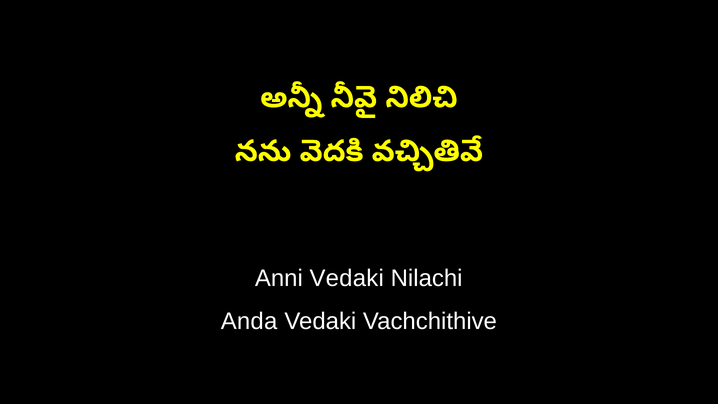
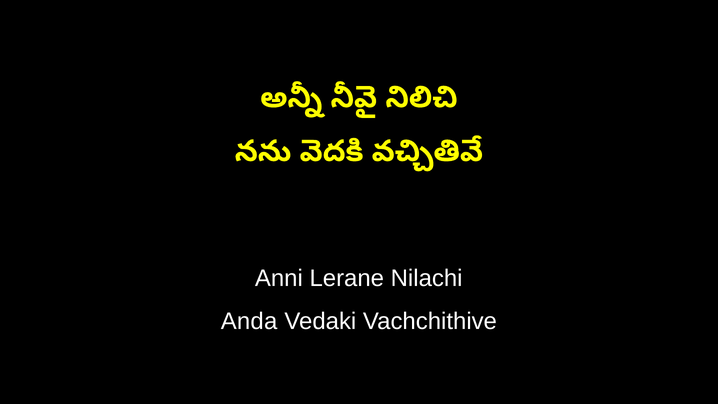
Anni Vedaki: Vedaki -> Lerane
